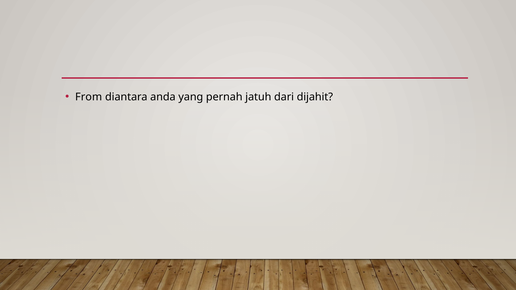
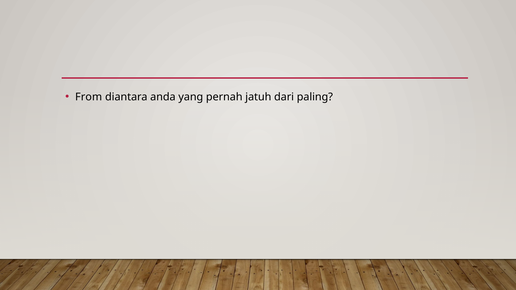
dijahit: dijahit -> paling
